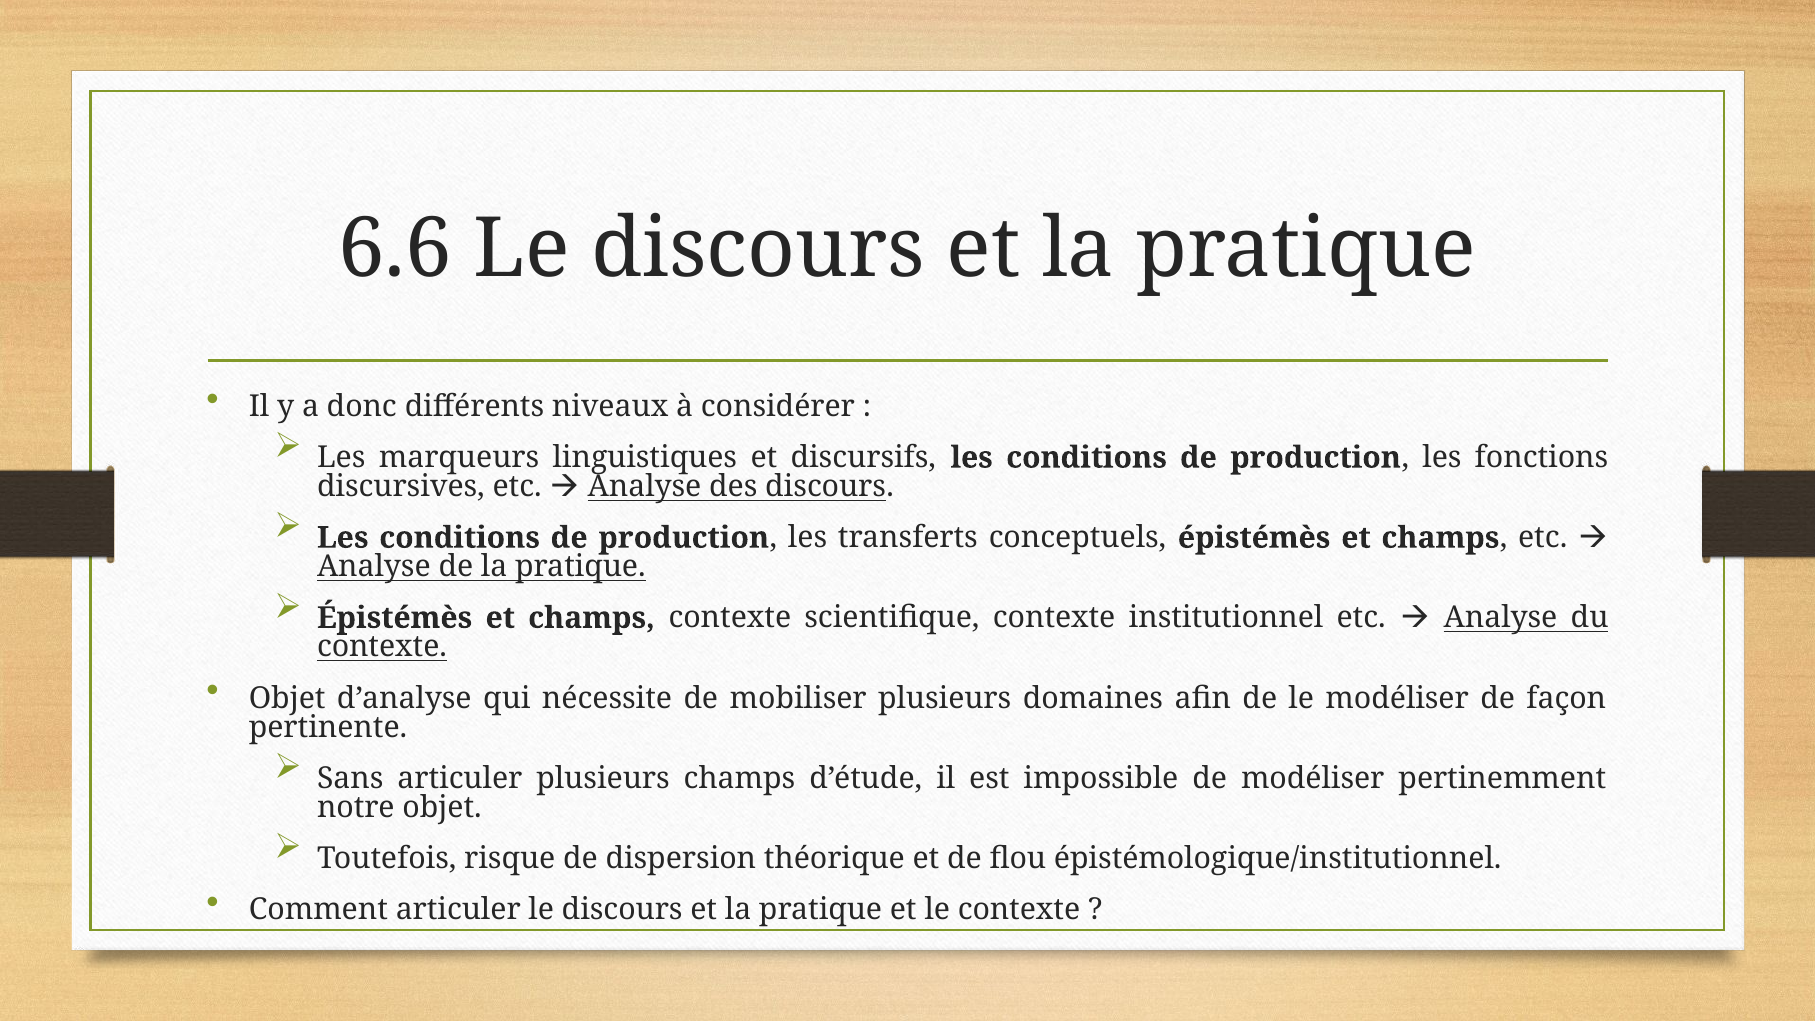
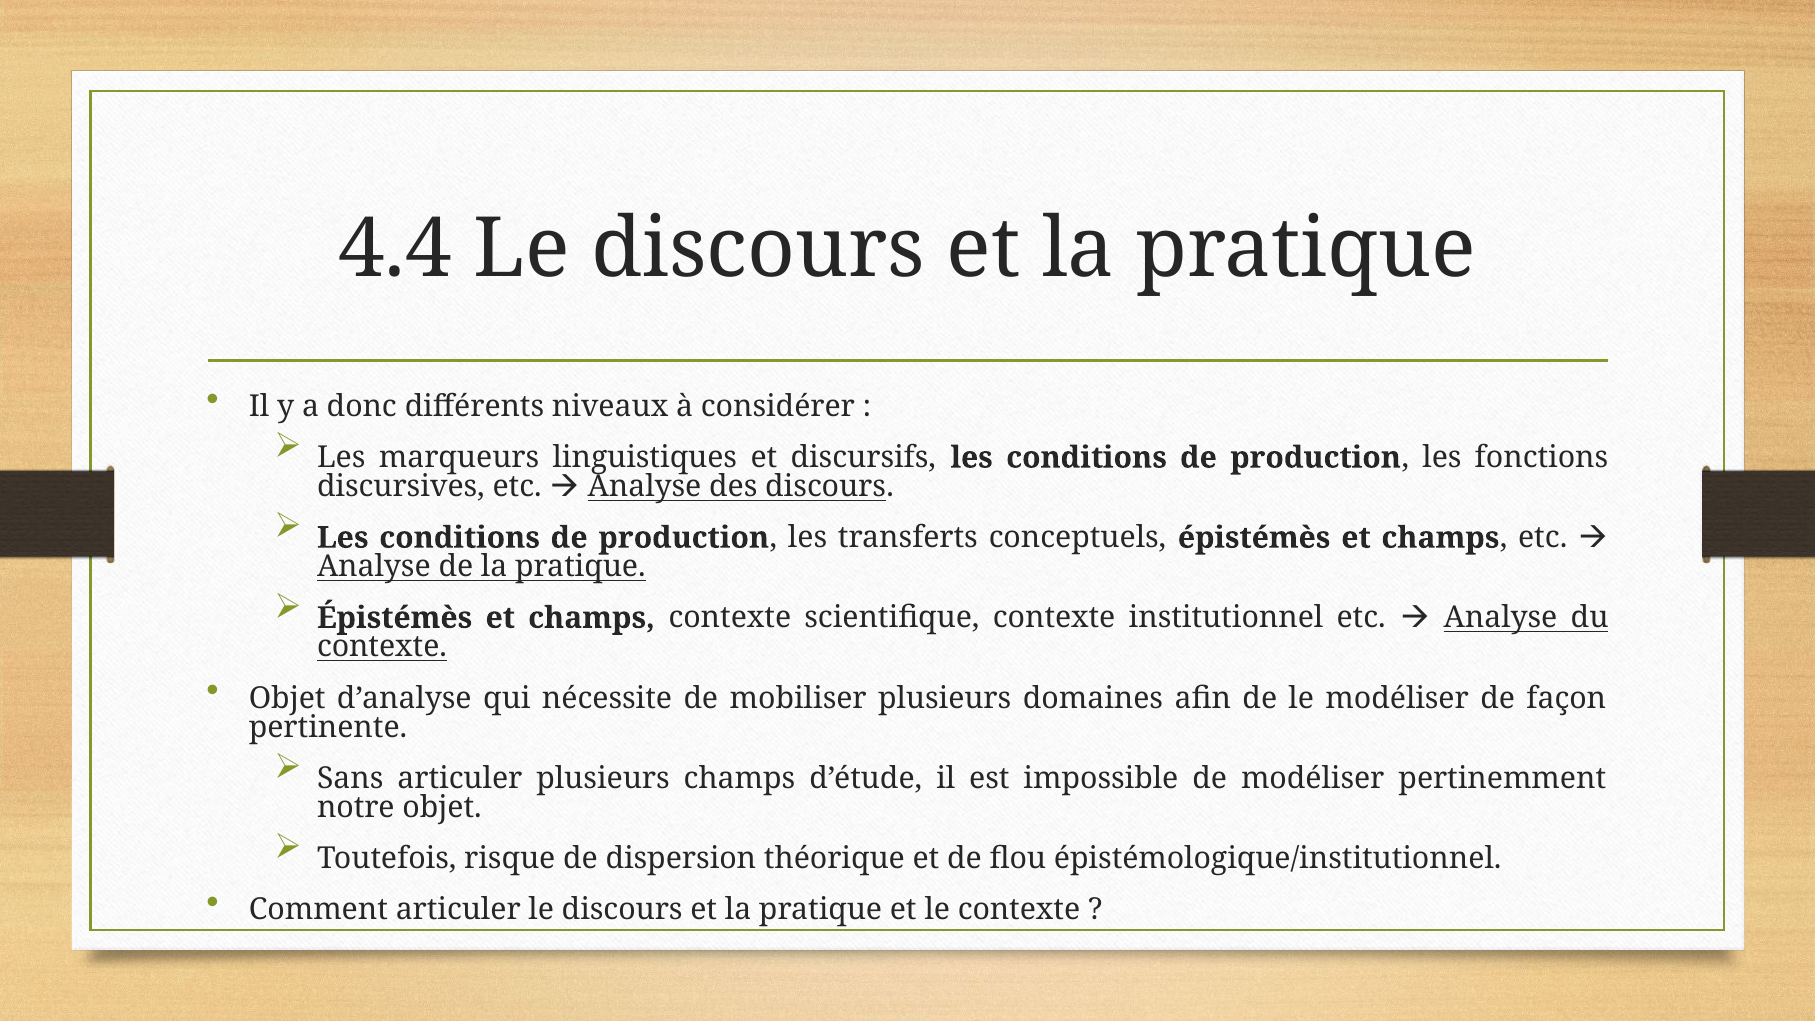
6.6: 6.6 -> 4.4
